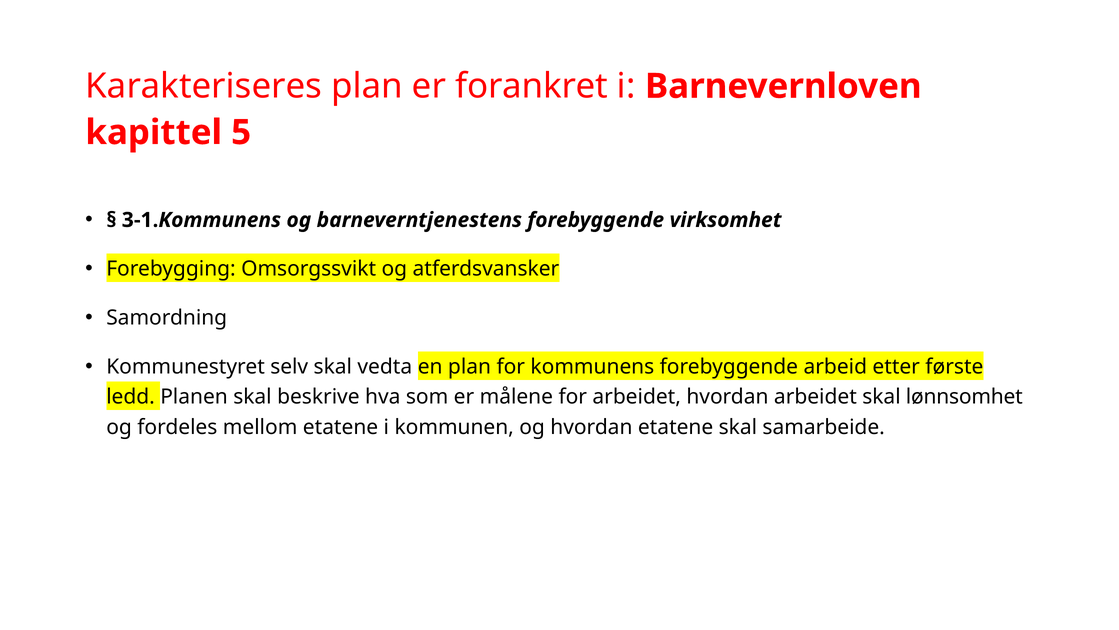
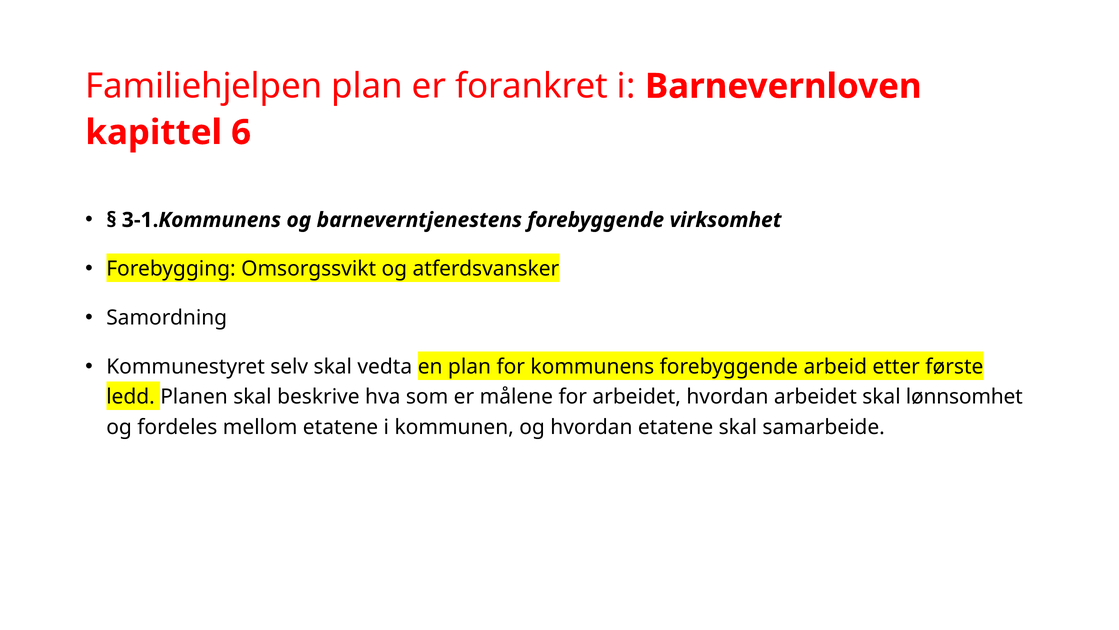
Karakteriseres: Karakteriseres -> Familiehjelpen
5: 5 -> 6
